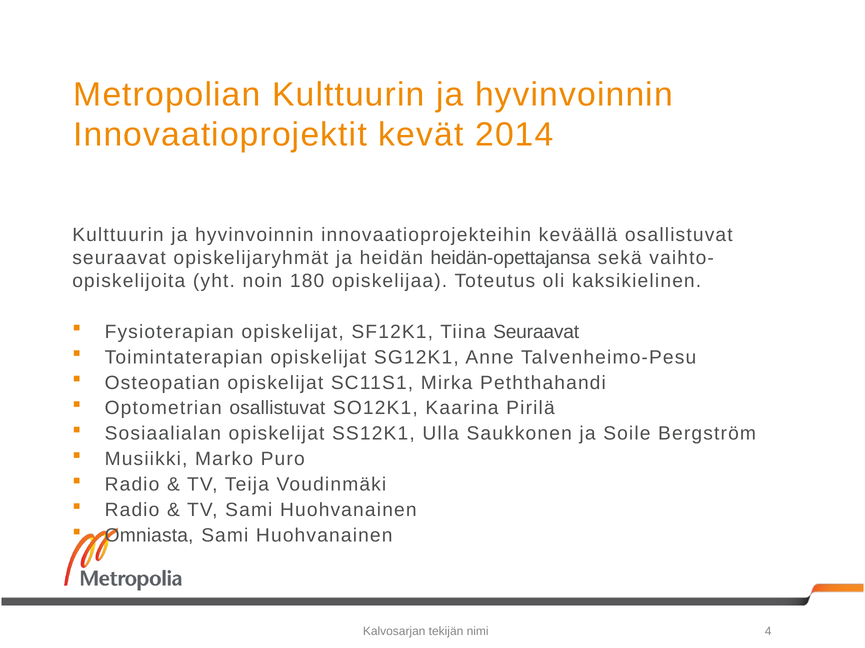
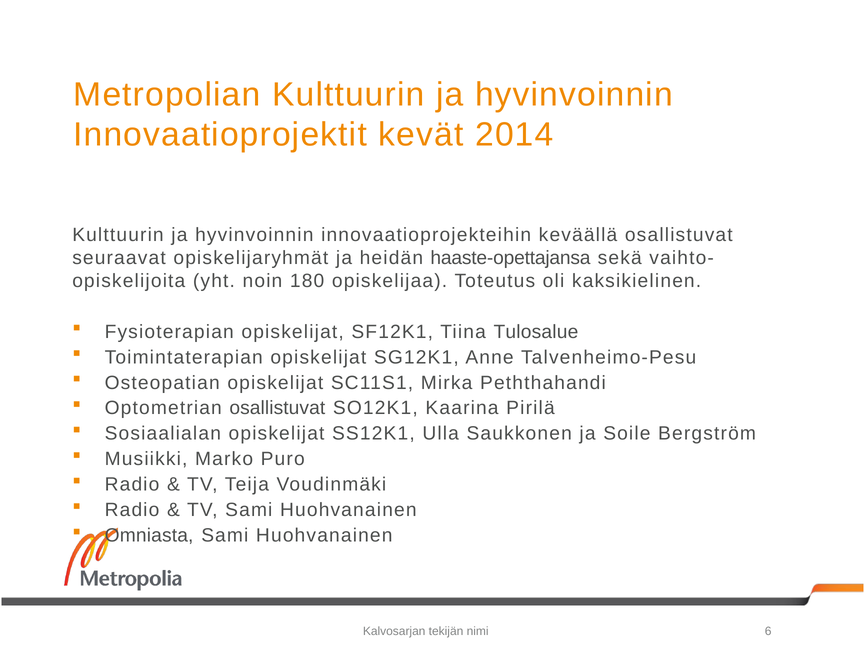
heidän-opettajansa: heidän-opettajansa -> haaste-opettajansa
Tiina Seuraavat: Seuraavat -> Tulosalue
4: 4 -> 6
